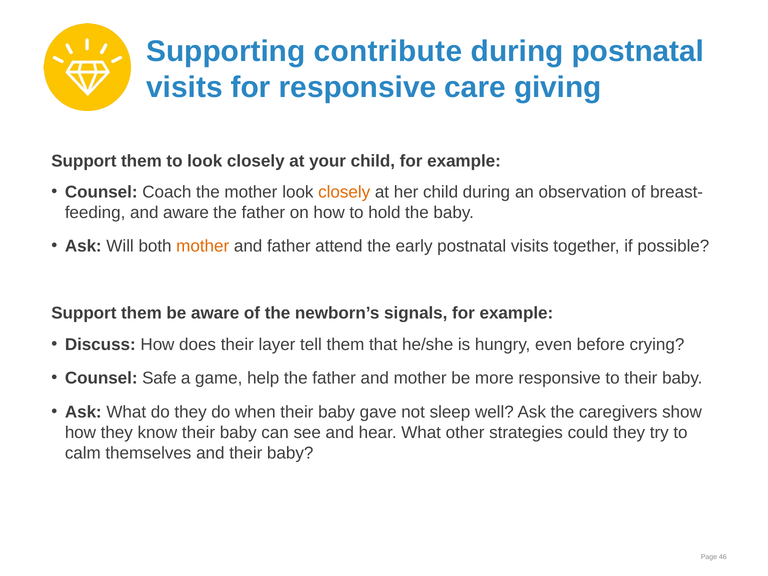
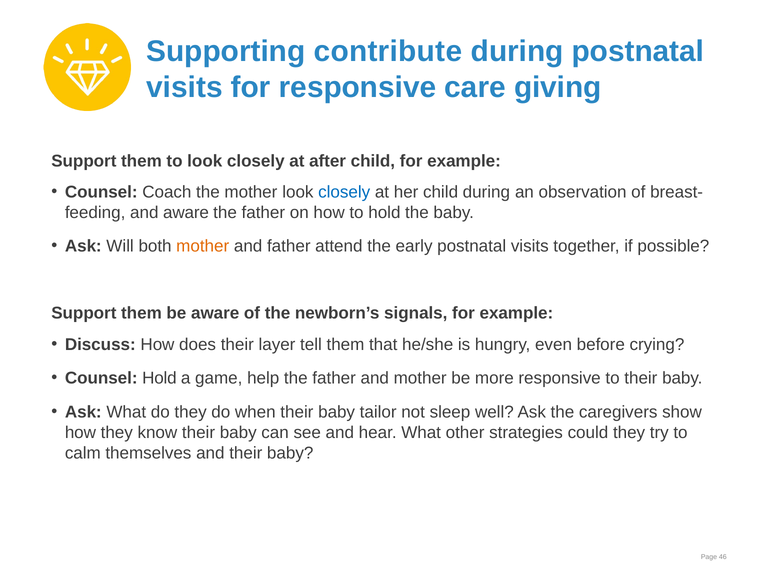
your: your -> after
closely at (344, 192) colour: orange -> blue
Counsel Safe: Safe -> Hold
gave: gave -> tailor
